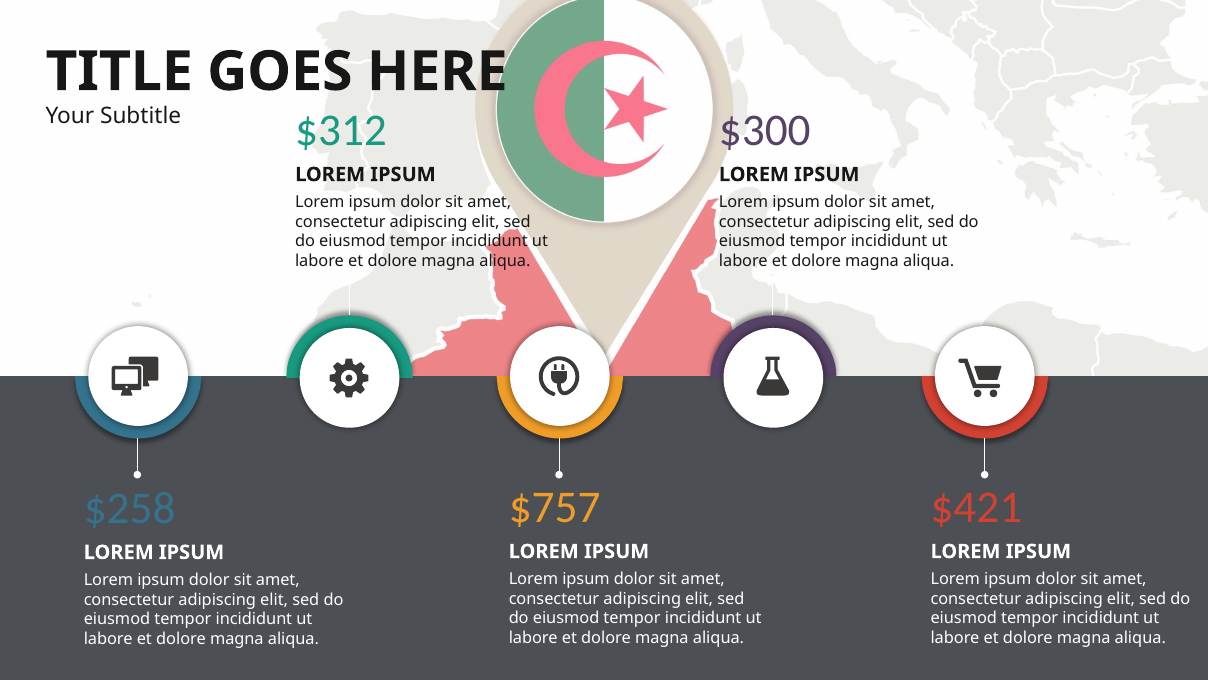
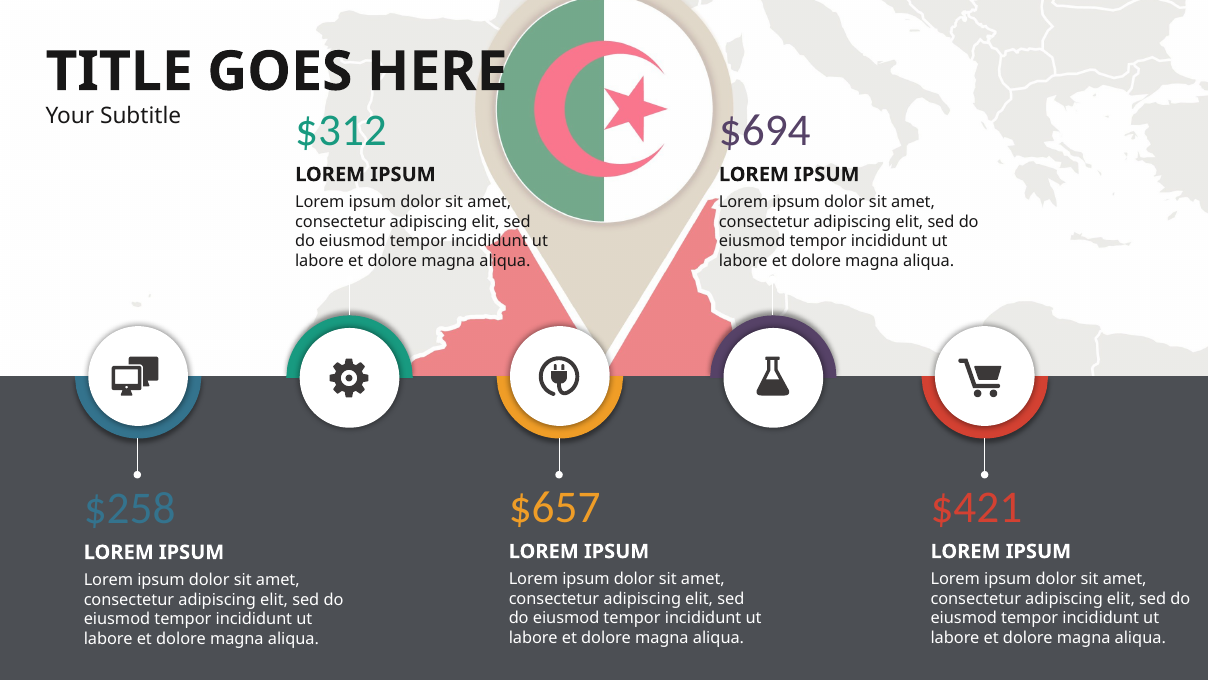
$300: $300 -> $694
$757: $757 -> $657
